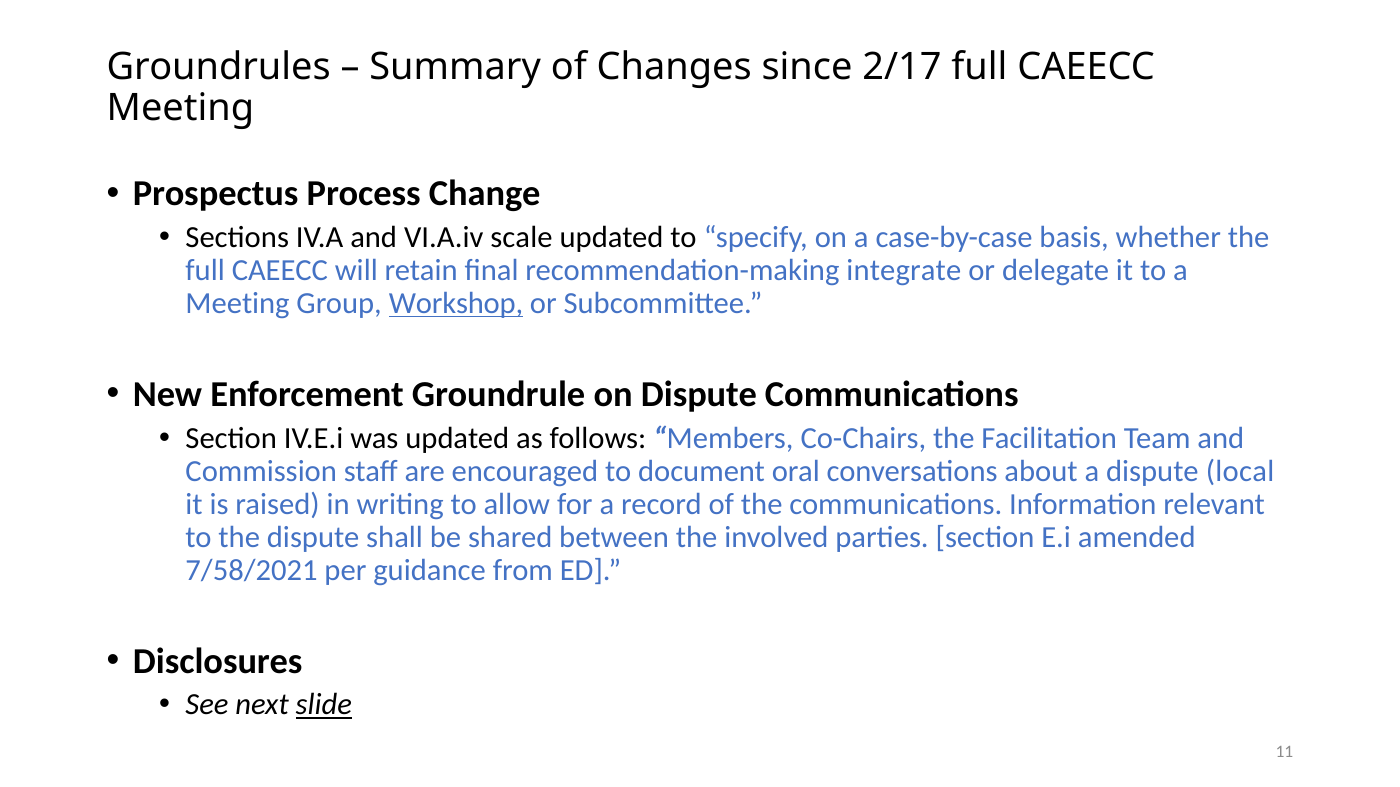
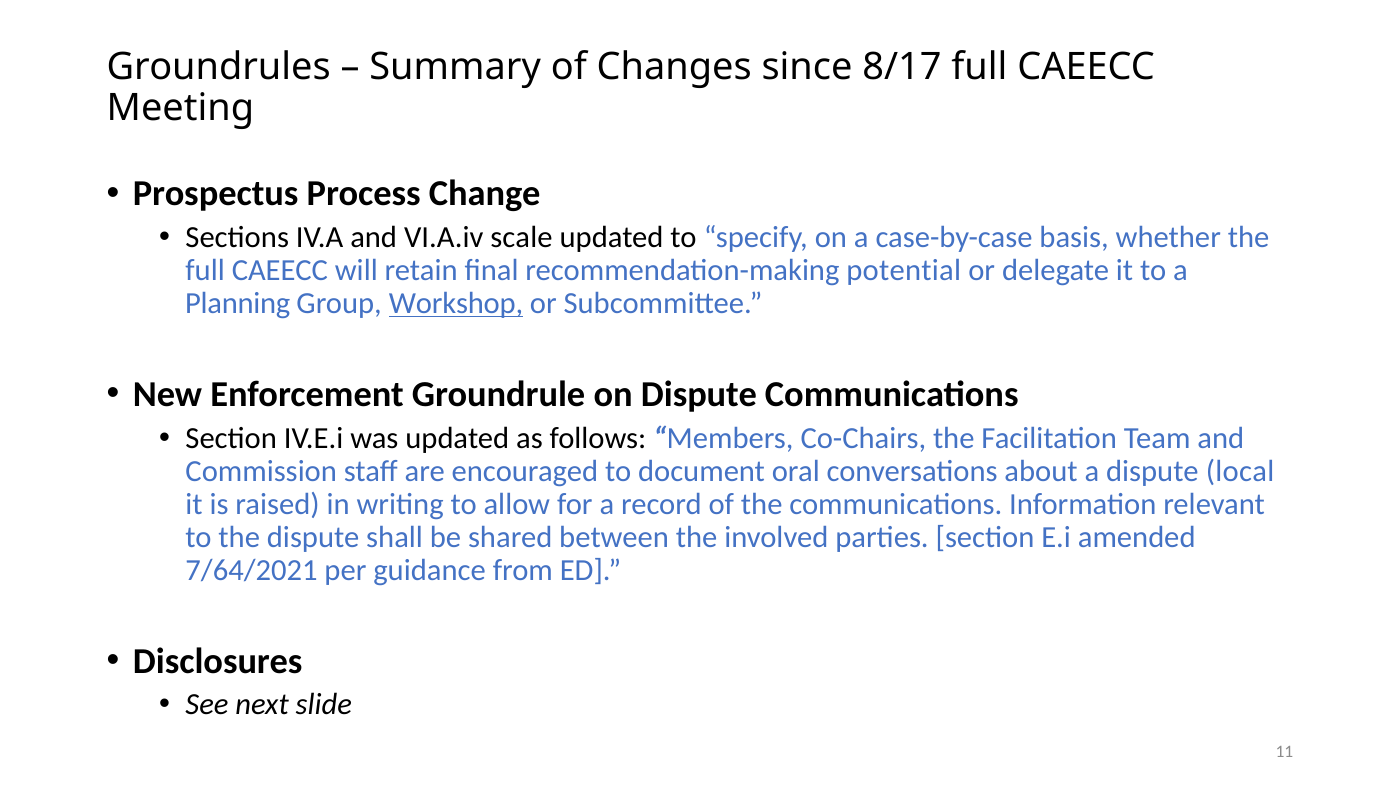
2/17: 2/17 -> 8/17
integrate: integrate -> potential
Meeting at (238, 304): Meeting -> Planning
7/58/2021: 7/58/2021 -> 7/64/2021
slide underline: present -> none
